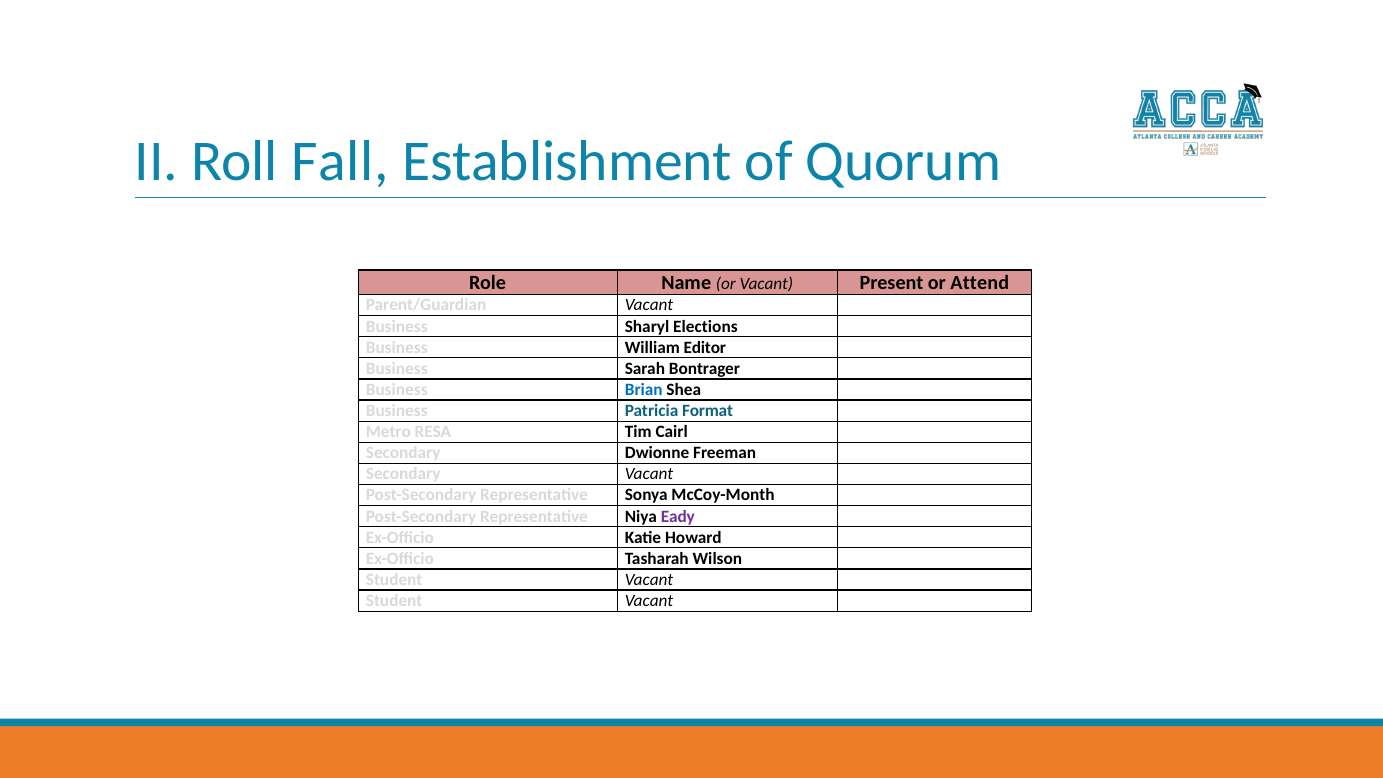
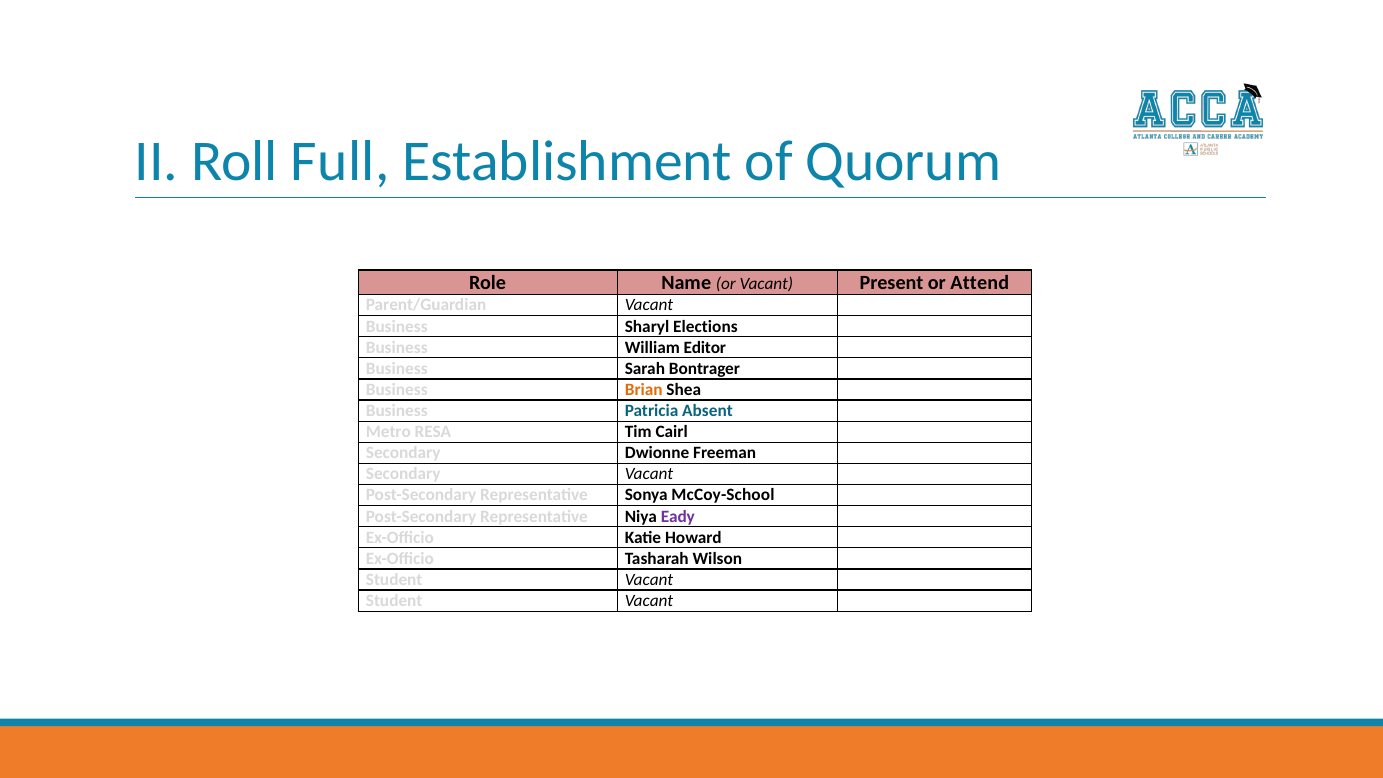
Fall: Fall -> Full
Brian colour: blue -> orange
Format: Format -> Absent
McCoy-Month: McCoy-Month -> McCoy-School
